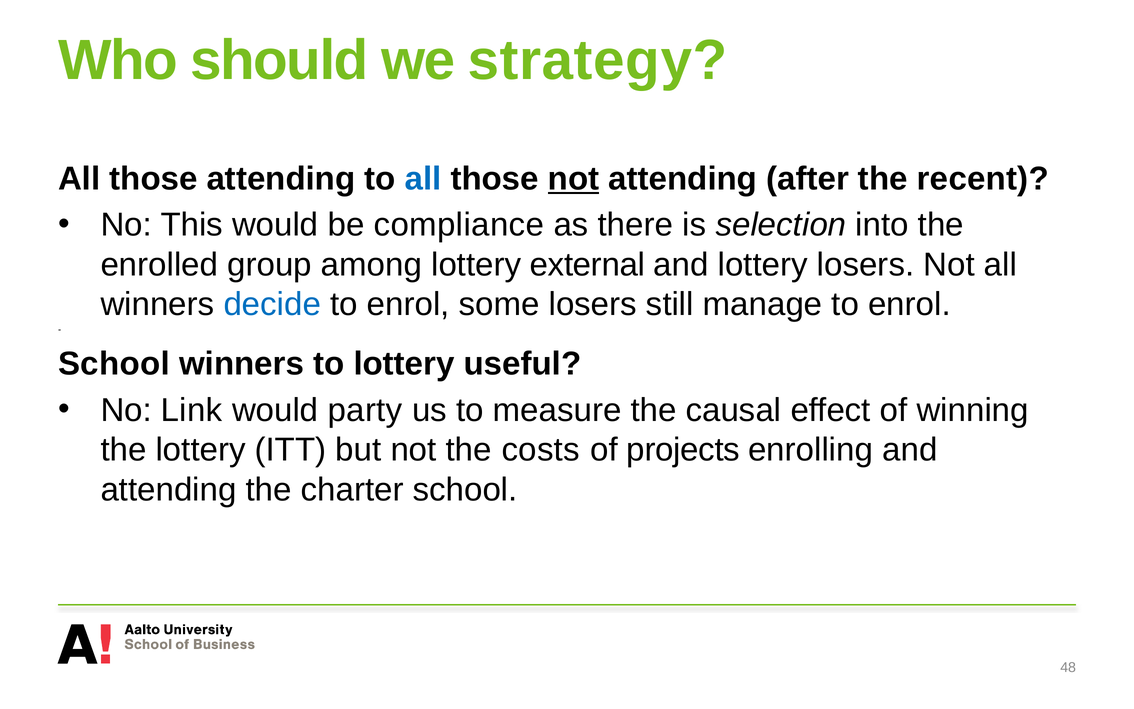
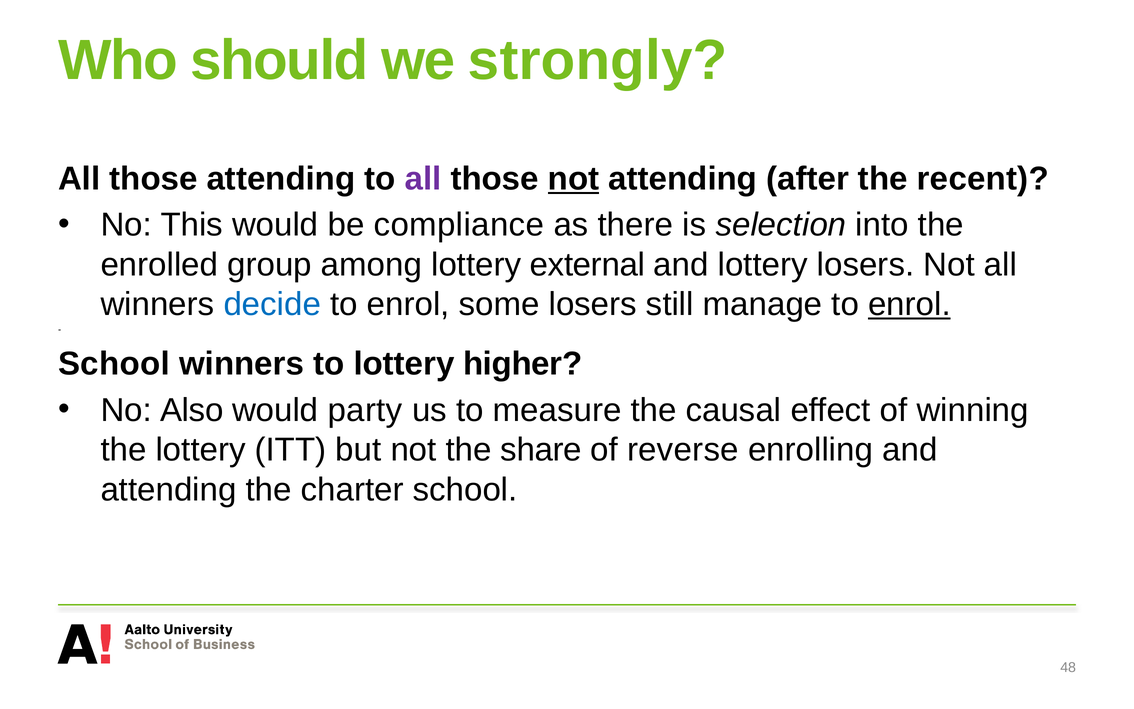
strategy: strategy -> strongly
all at (423, 179) colour: blue -> purple
enrol at (909, 304) underline: none -> present
useful: useful -> higher
Link: Link -> Also
costs: costs -> share
projects: projects -> reverse
